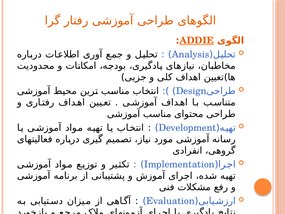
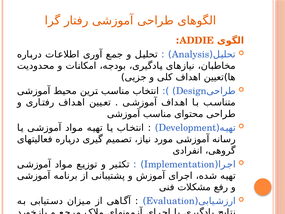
ADDIE underline: present -> none
